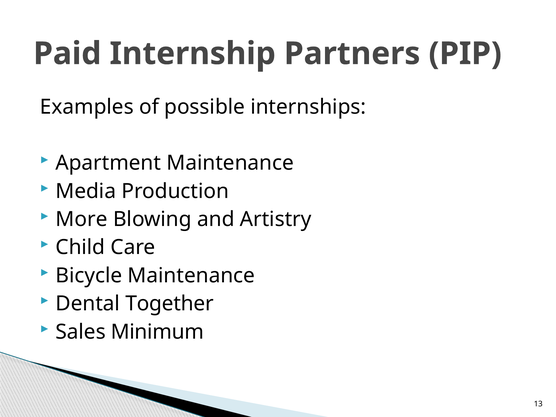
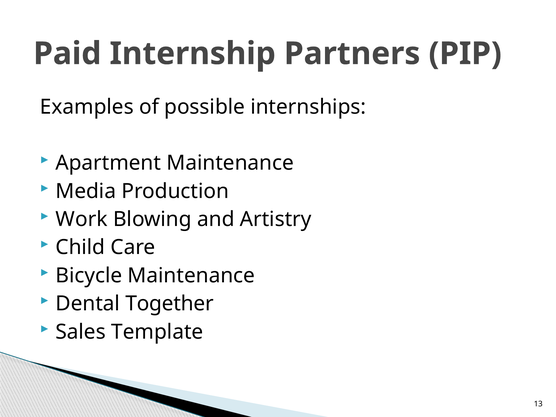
More: More -> Work
Minimum: Minimum -> Template
